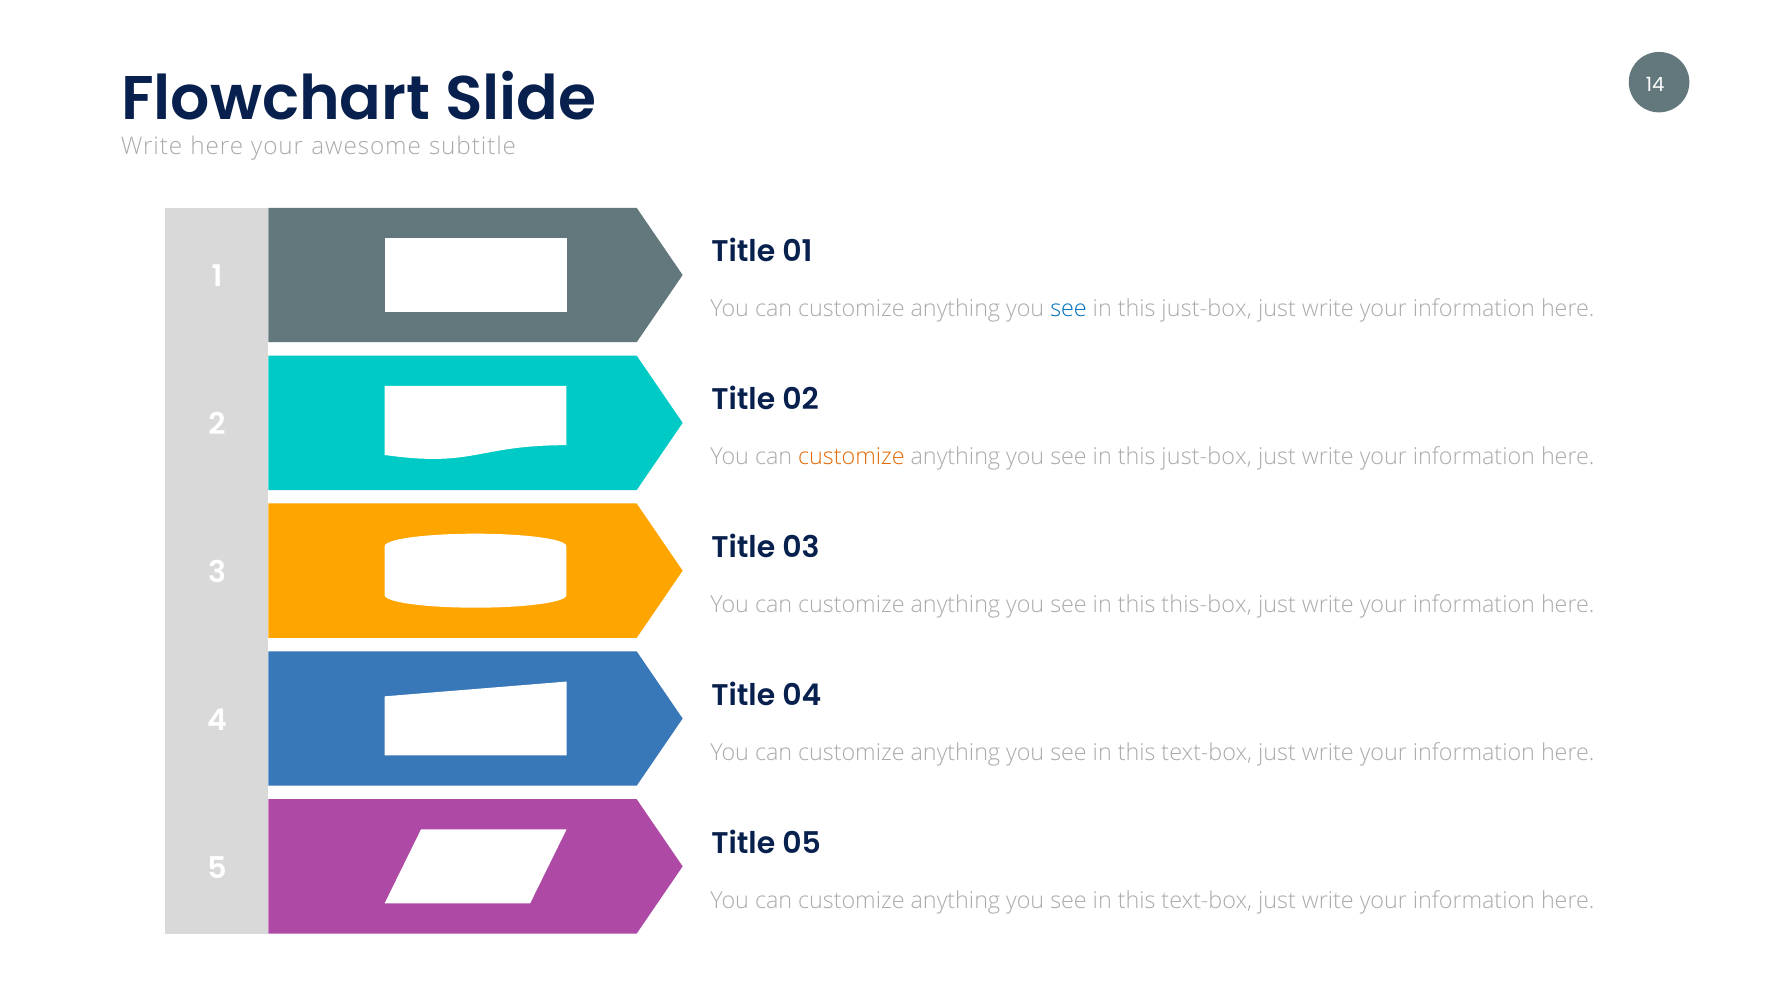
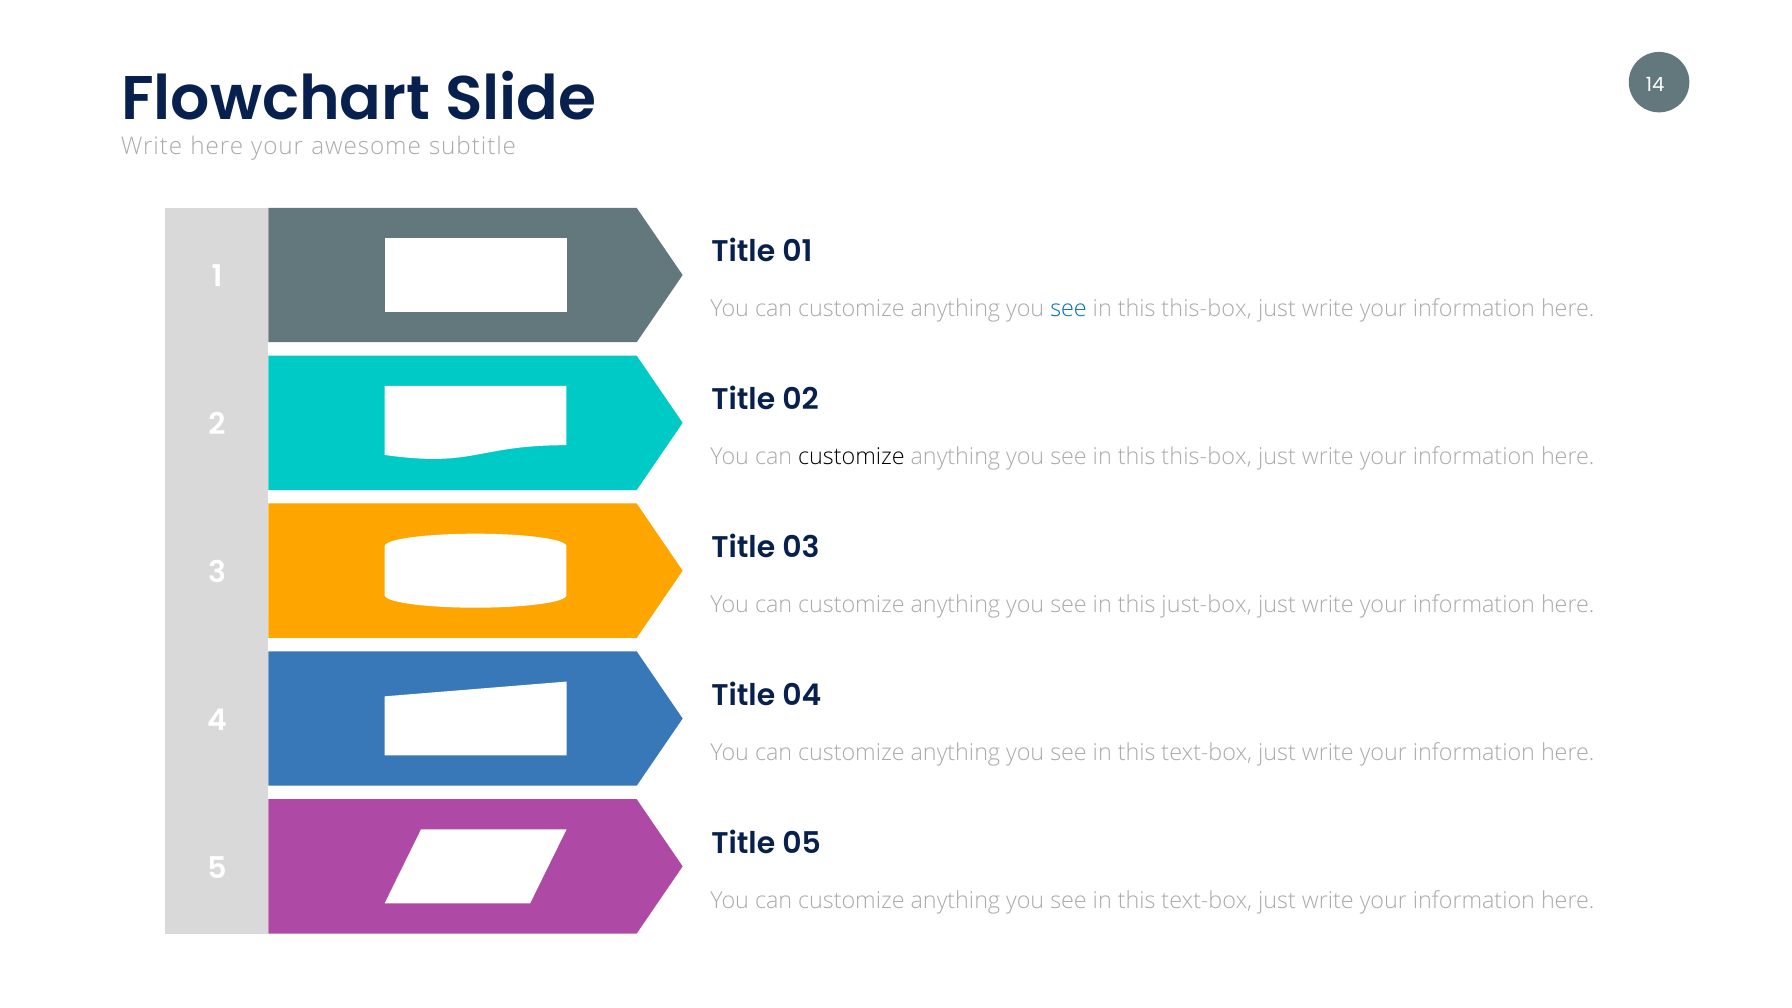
just-box at (1207, 309): just-box -> this-box
customize at (851, 457) colour: orange -> black
just-box at (1207, 457): just-box -> this-box
this-box: this-box -> just-box
